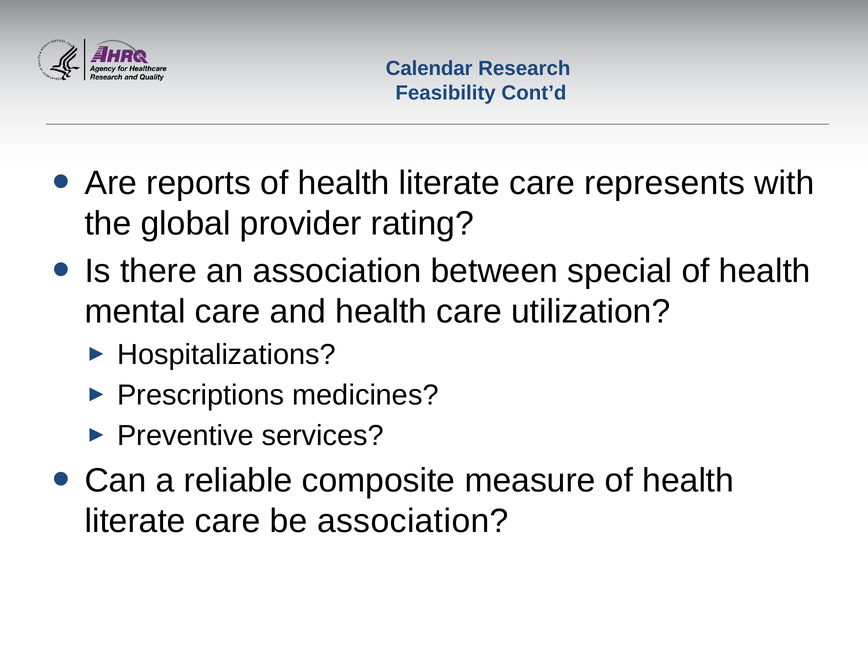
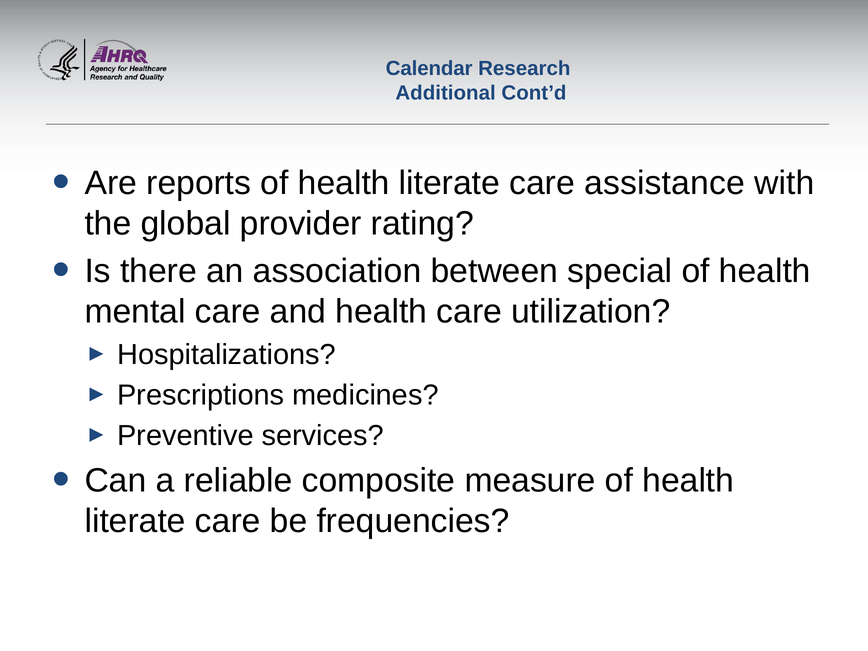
Feasibility: Feasibility -> Additional
represents: represents -> assistance
be association: association -> frequencies
